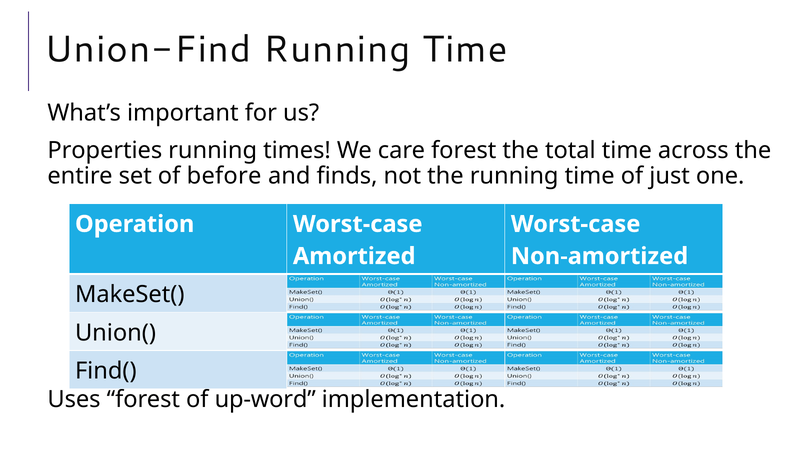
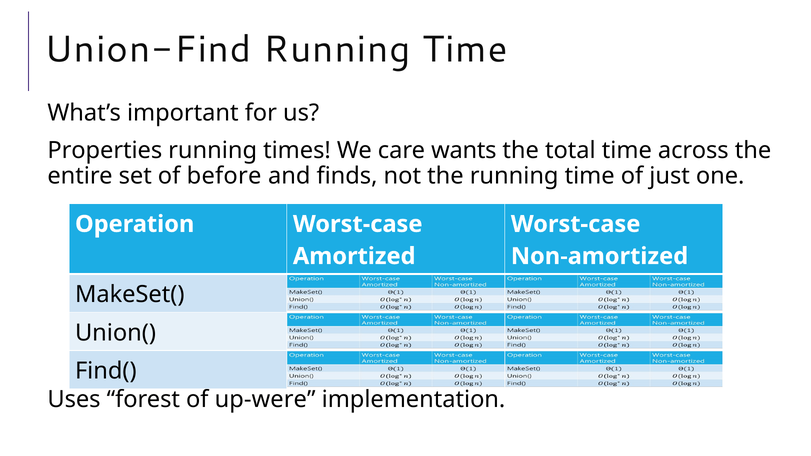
care forest: forest -> wants
up-word: up-word -> up-were
